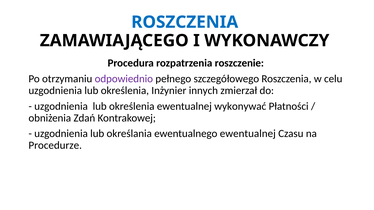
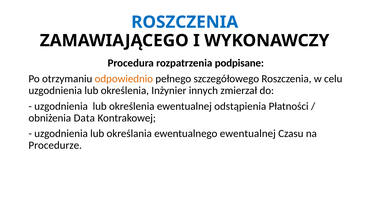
roszczenie: roszczenie -> podpisane
odpowiednio colour: purple -> orange
wykonywać: wykonywać -> odstąpienia
Zdań: Zdań -> Data
